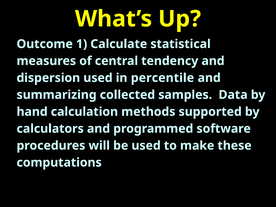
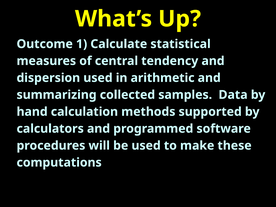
percentile: percentile -> arithmetic
